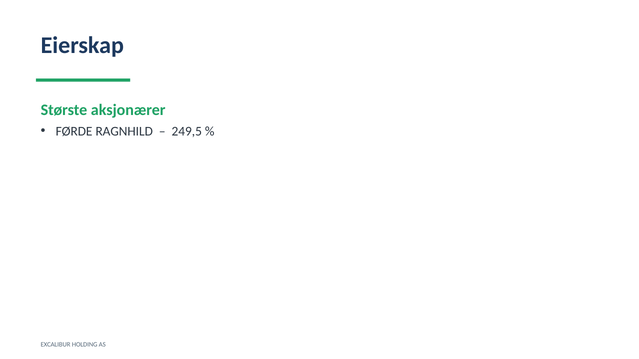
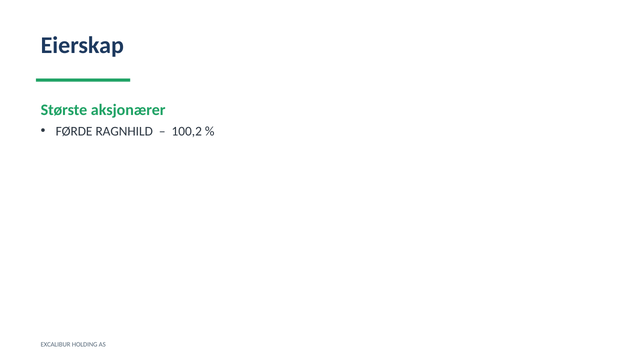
249,5: 249,5 -> 100,2
